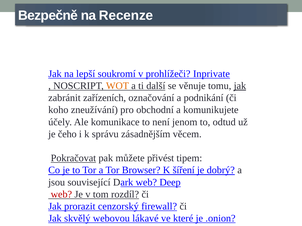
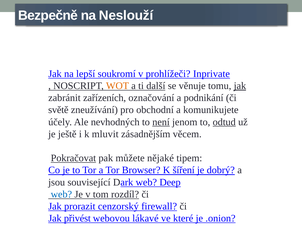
Recenze: Recenze -> Neslouží
koho: koho -> světě
komunikace: komunikace -> nevhodných
není underline: none -> present
odtud underline: none -> present
čeho: čeho -> ještě
správu: správu -> mluvit
přivést: přivést -> nějaké
web at (61, 195) colour: red -> blue
skvělý: skvělý -> přivést
